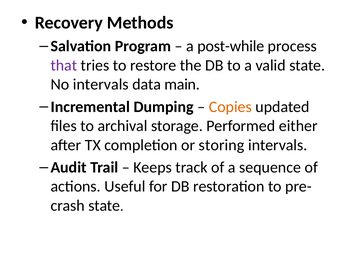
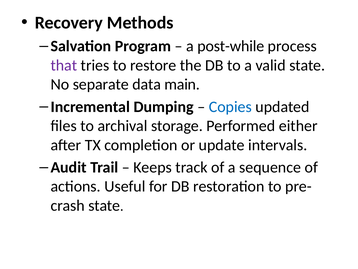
No intervals: intervals -> separate
Copies colour: orange -> blue
storing: storing -> update
